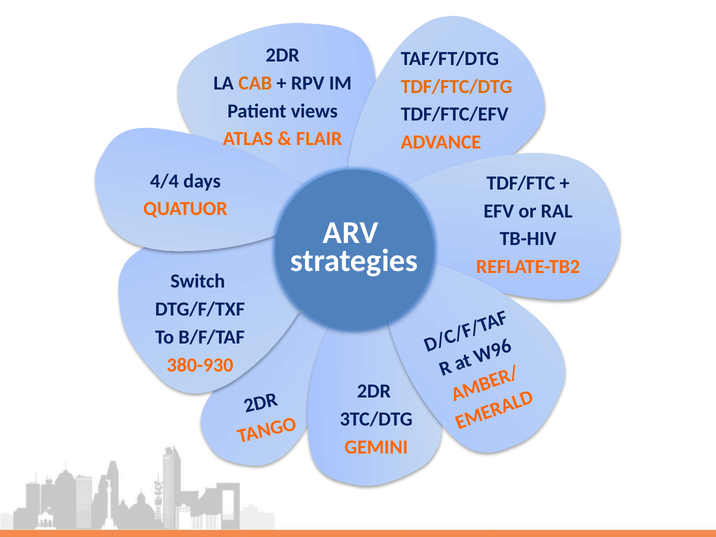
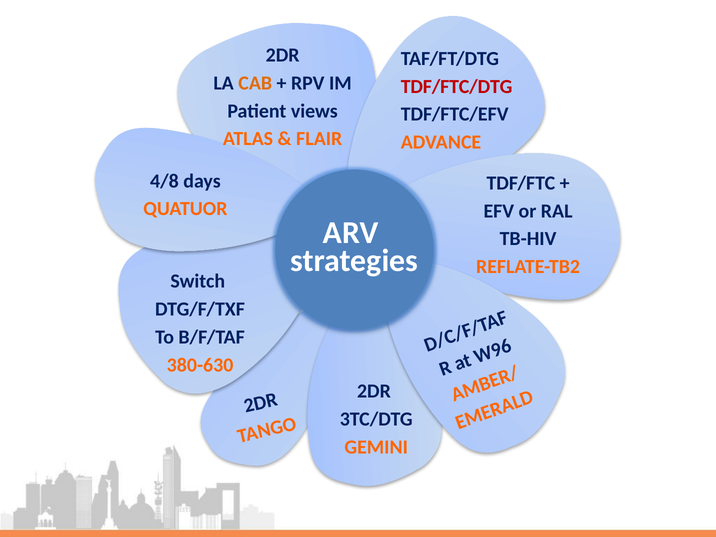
TDF/FTC/DTG colour: orange -> red
4/4: 4/4 -> 4/8
380-930: 380-930 -> 380-630
